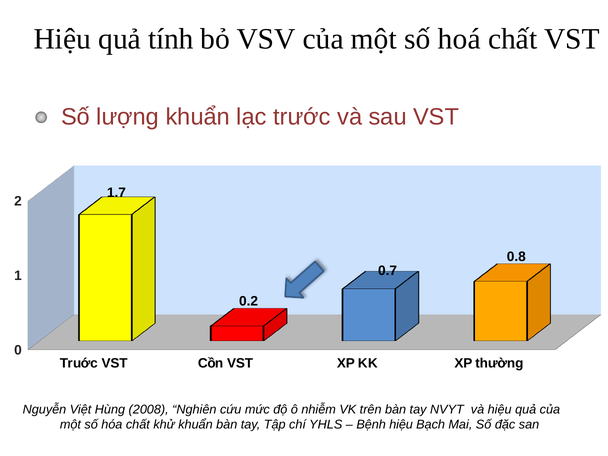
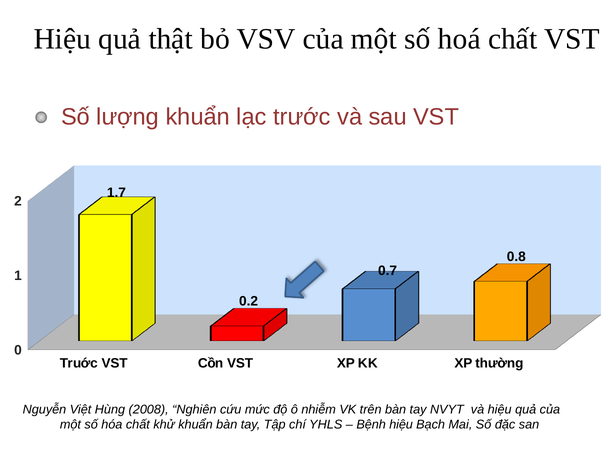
tính: tính -> thật
